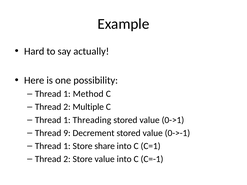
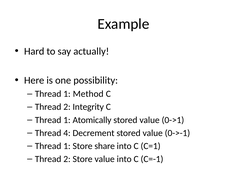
Multiple: Multiple -> Integrity
Threading: Threading -> Atomically
9: 9 -> 4
